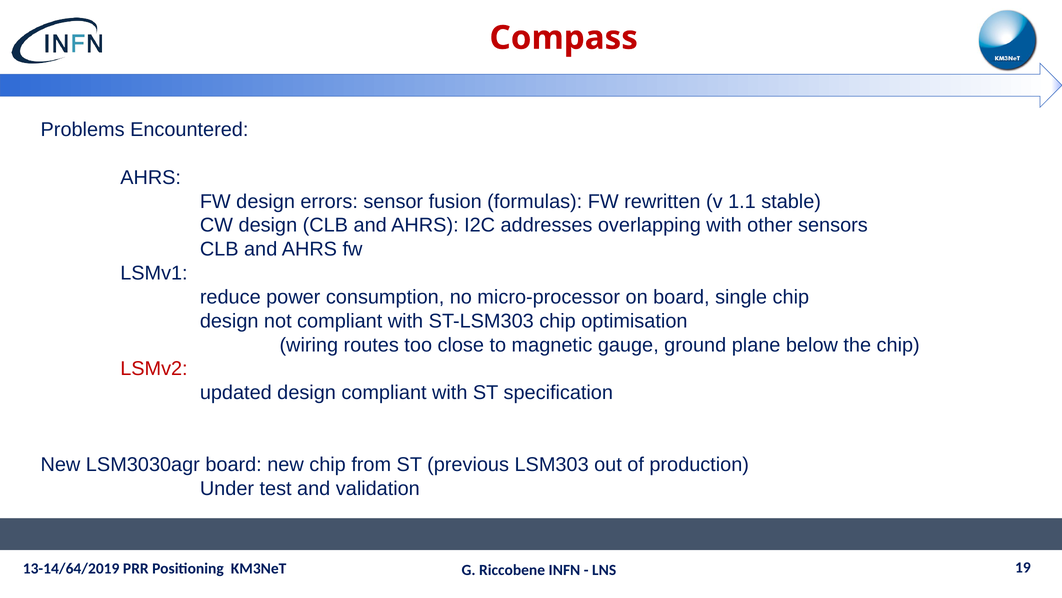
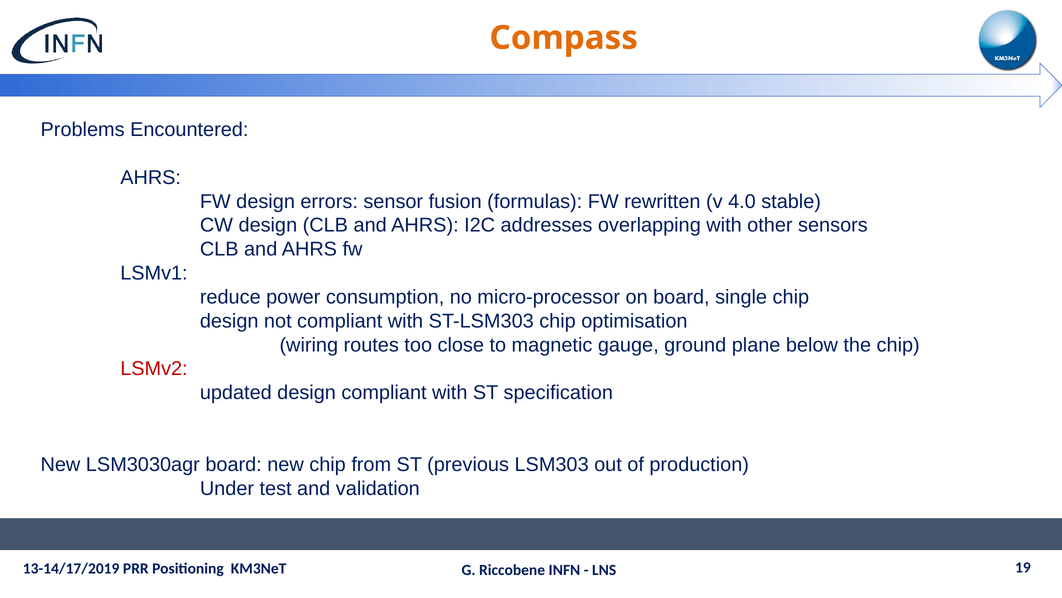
Compass colour: red -> orange
1.1: 1.1 -> 4.0
13-14/64/2019: 13-14/64/2019 -> 13-14/17/2019
